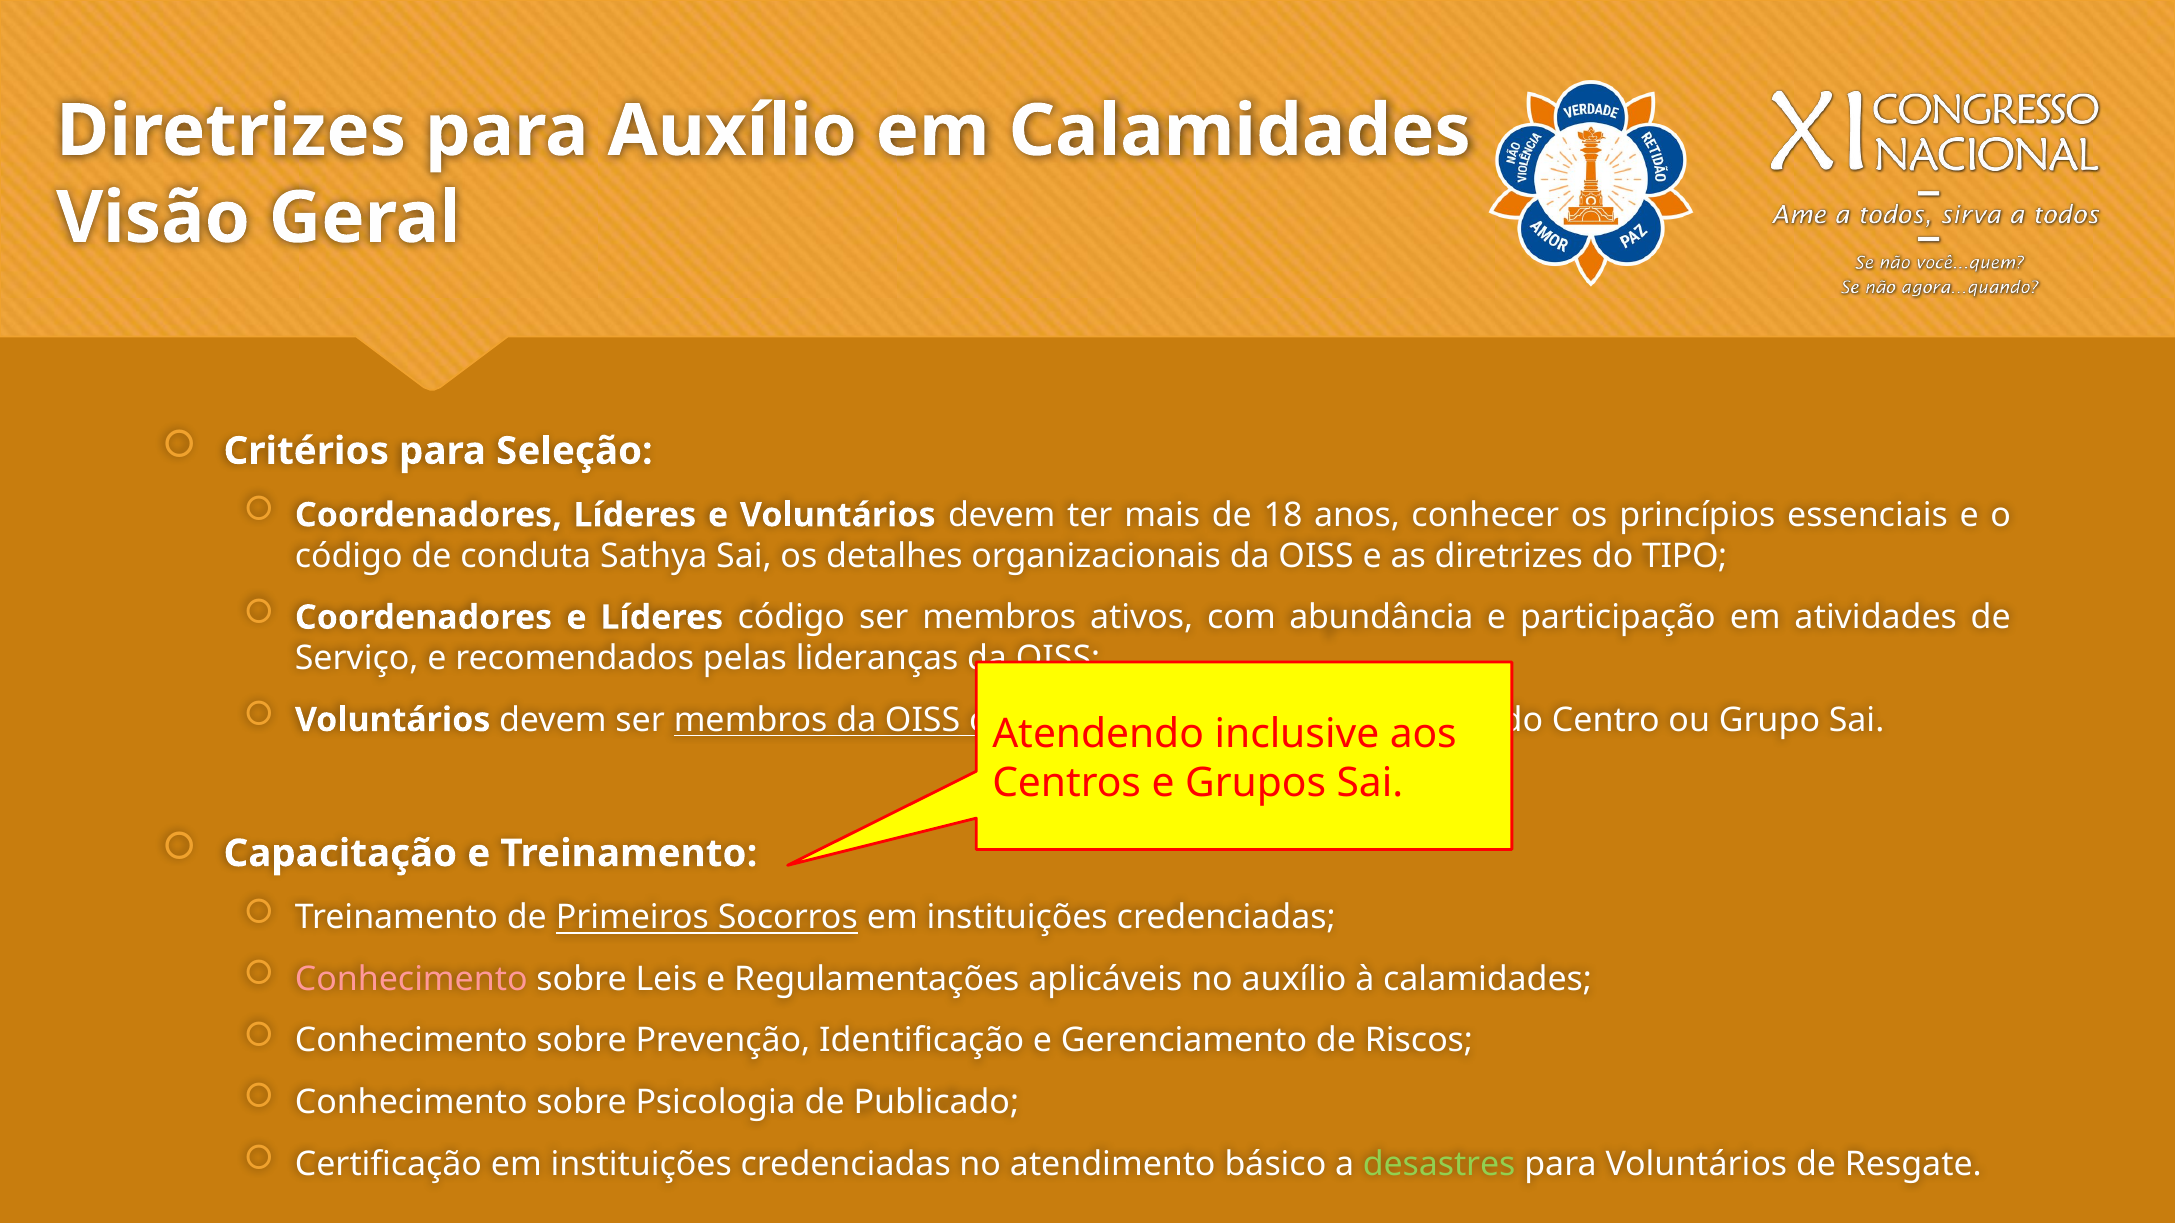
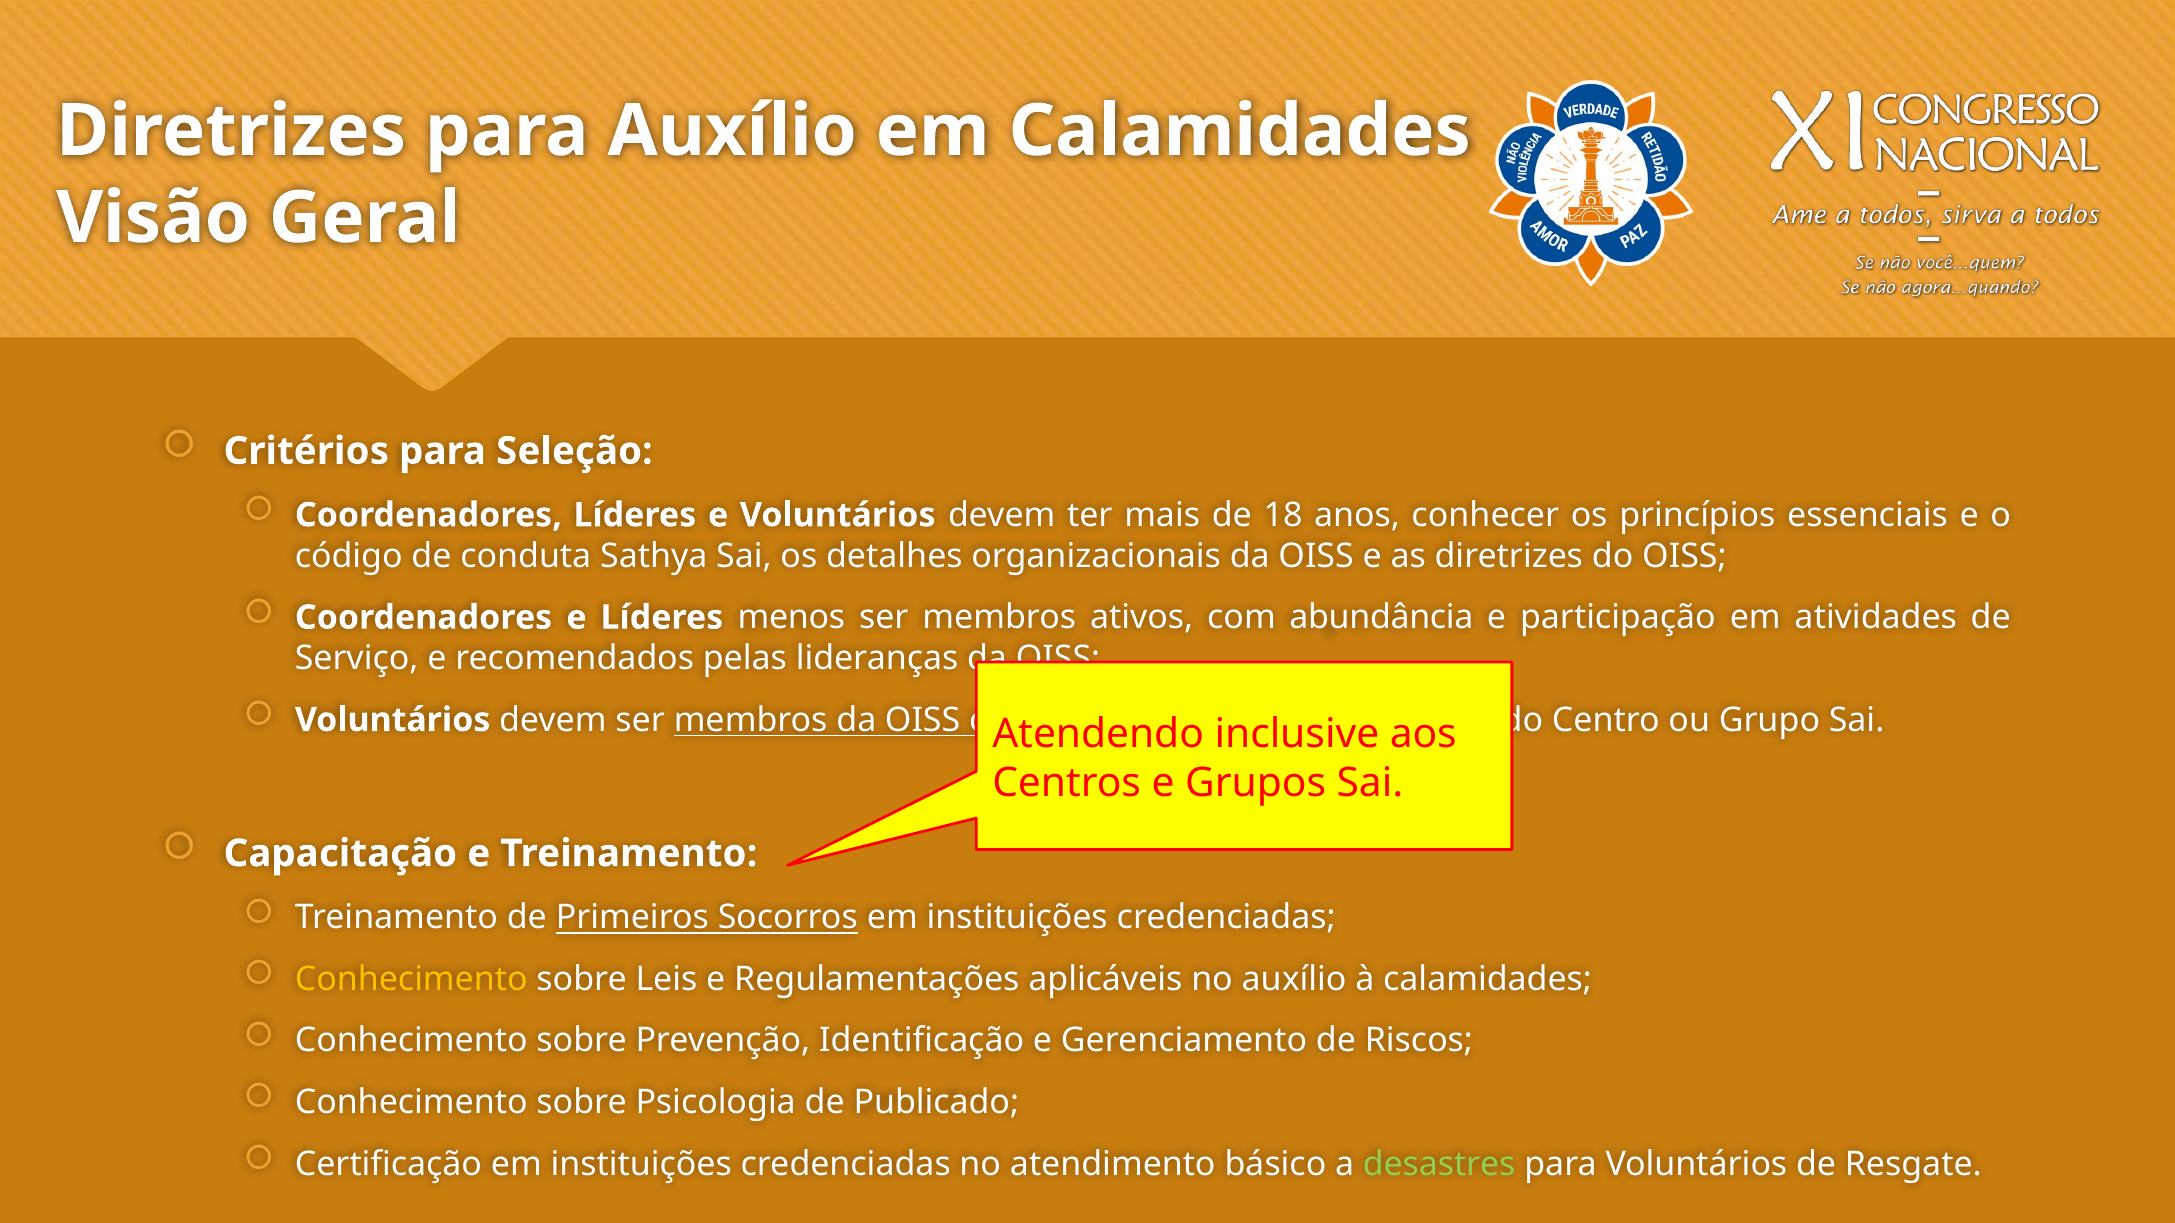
do TIPO: TIPO -> OISS
Líderes código: código -> menos
Conhecimento at (411, 979) colour: pink -> yellow
